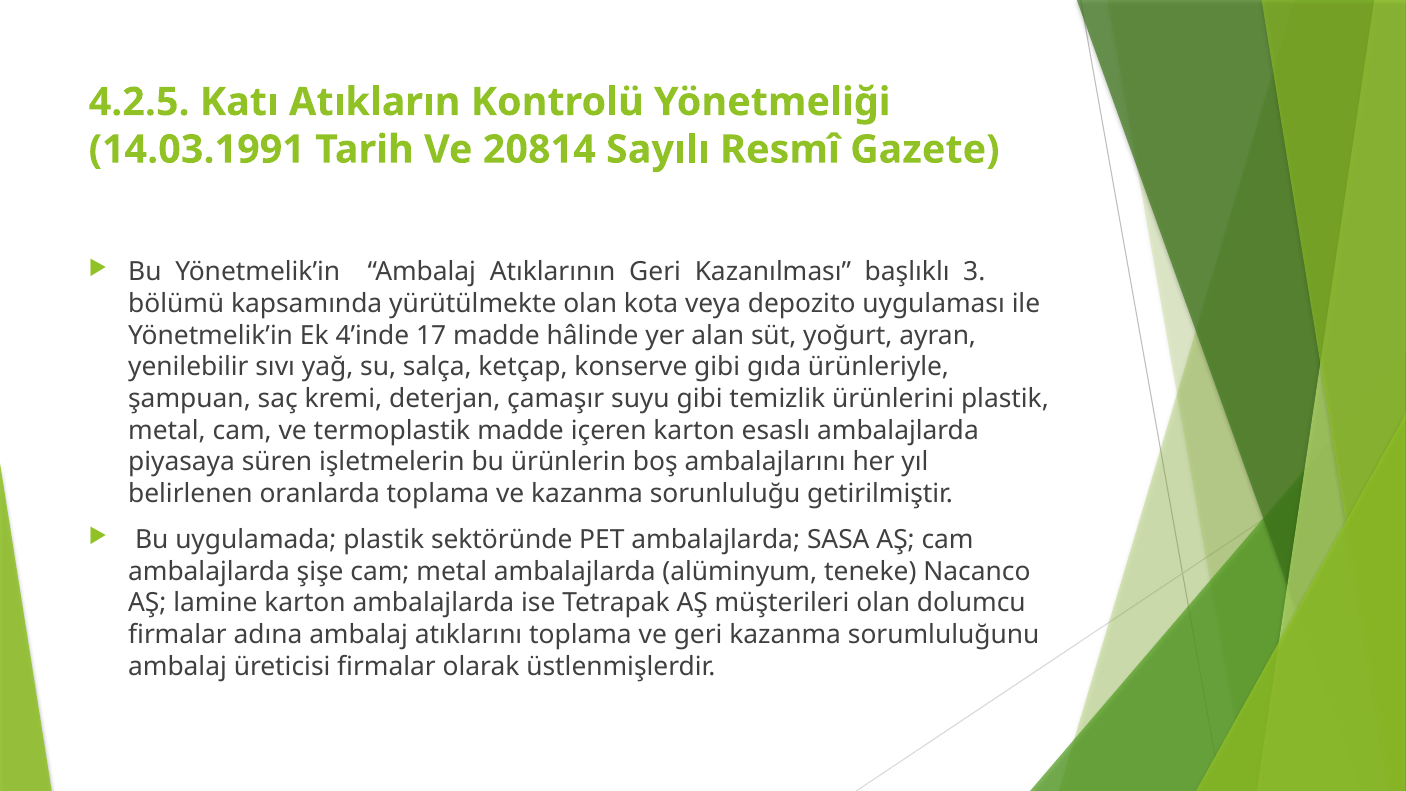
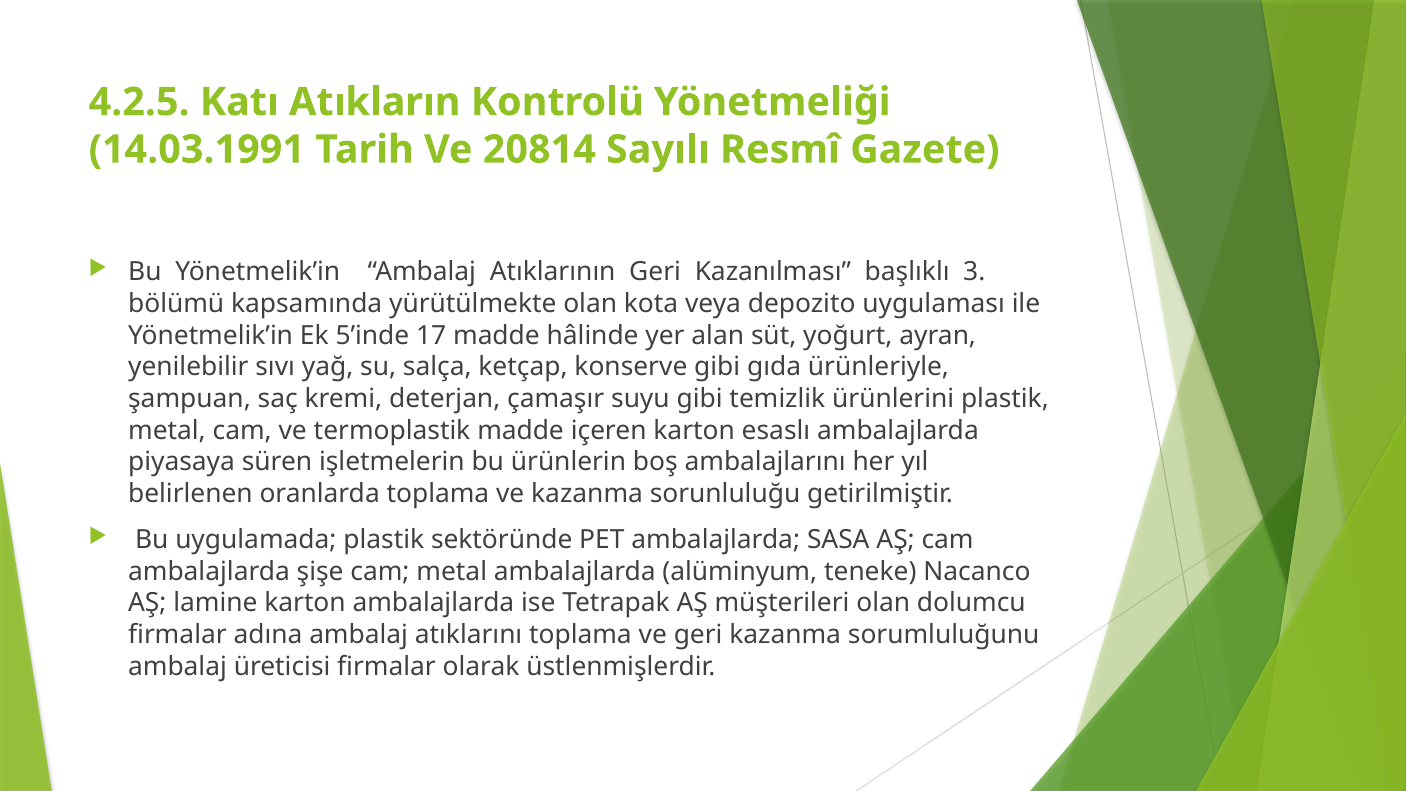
4’inde: 4’inde -> 5’inde
